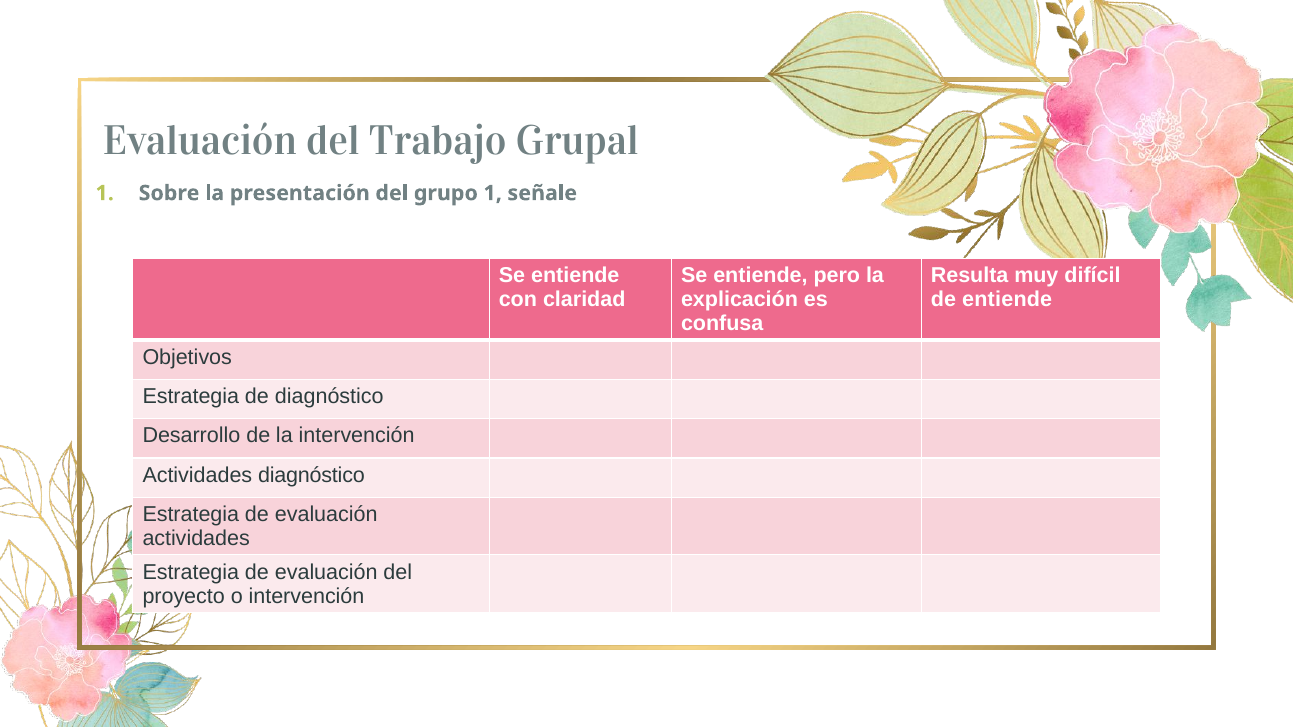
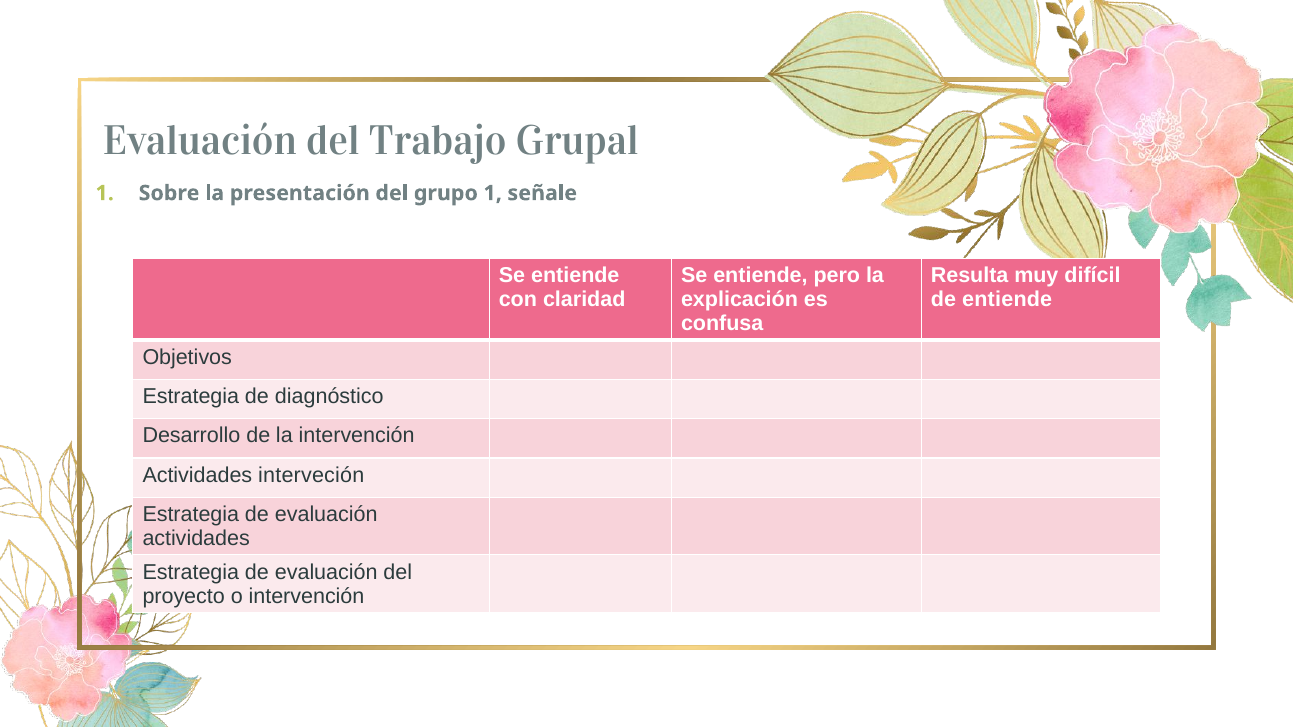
Actividades diagnóstico: diagnóstico -> interveción
